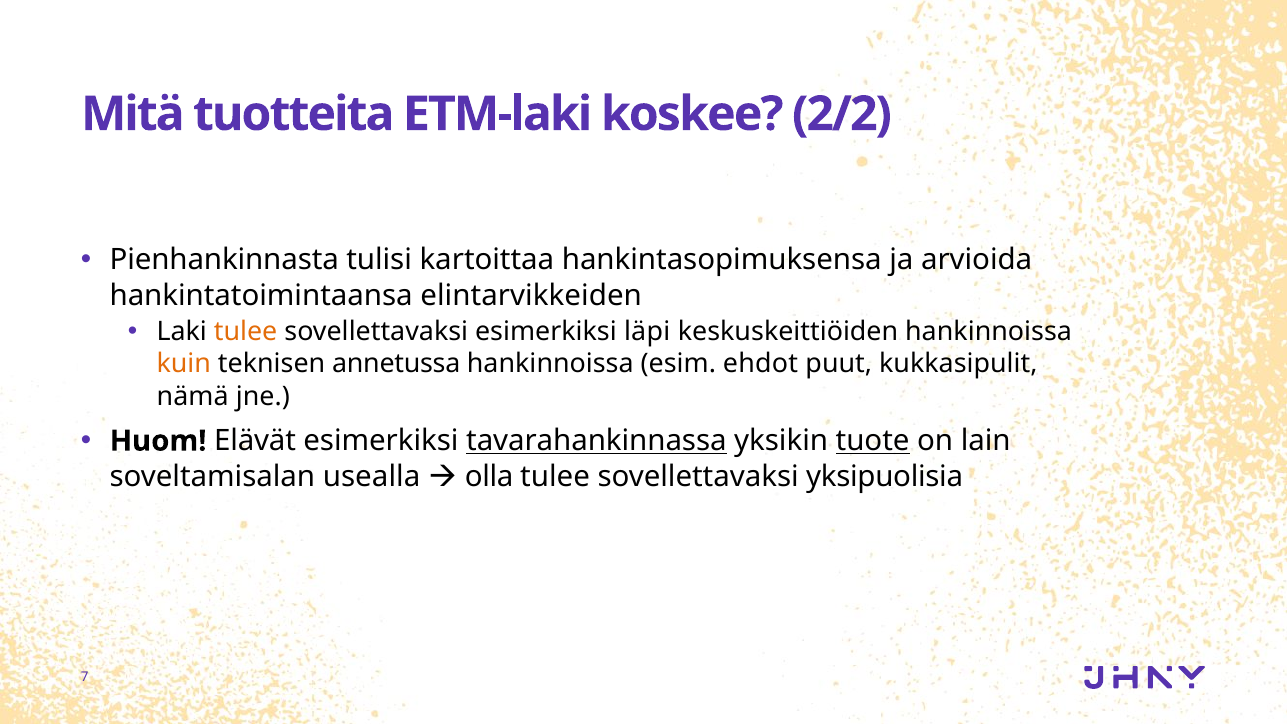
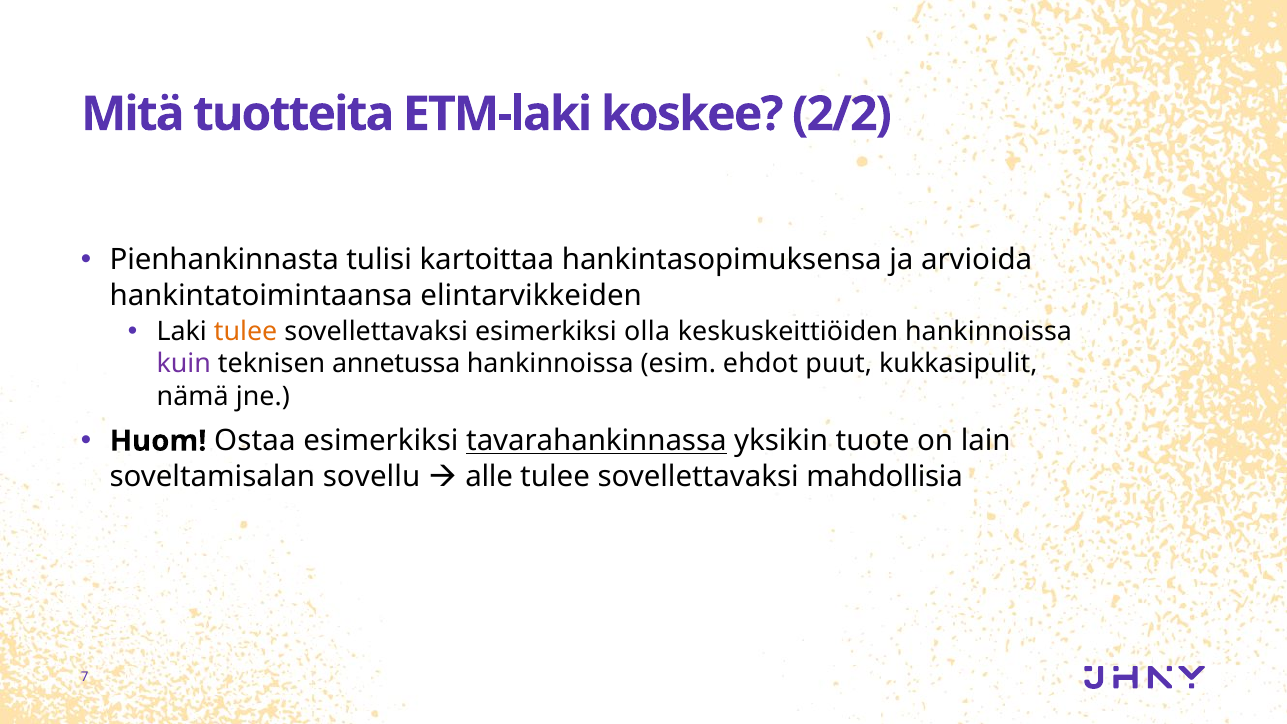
läpi: läpi -> olla
kuin colour: orange -> purple
Elävät: Elävät -> Ostaa
tuote underline: present -> none
usealla: usealla -> sovellu
olla: olla -> alle
yksipuolisia: yksipuolisia -> mahdollisia
